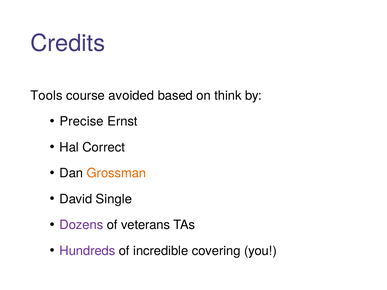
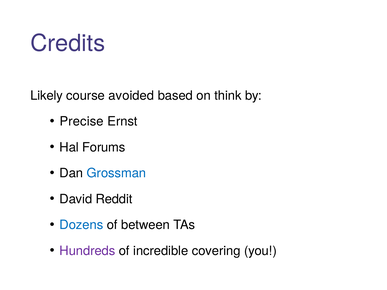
Tools: Tools -> Likely
Correct: Correct -> Forums
Grossman colour: orange -> blue
Single: Single -> Reddit
Dozens colour: purple -> blue
veterans: veterans -> between
